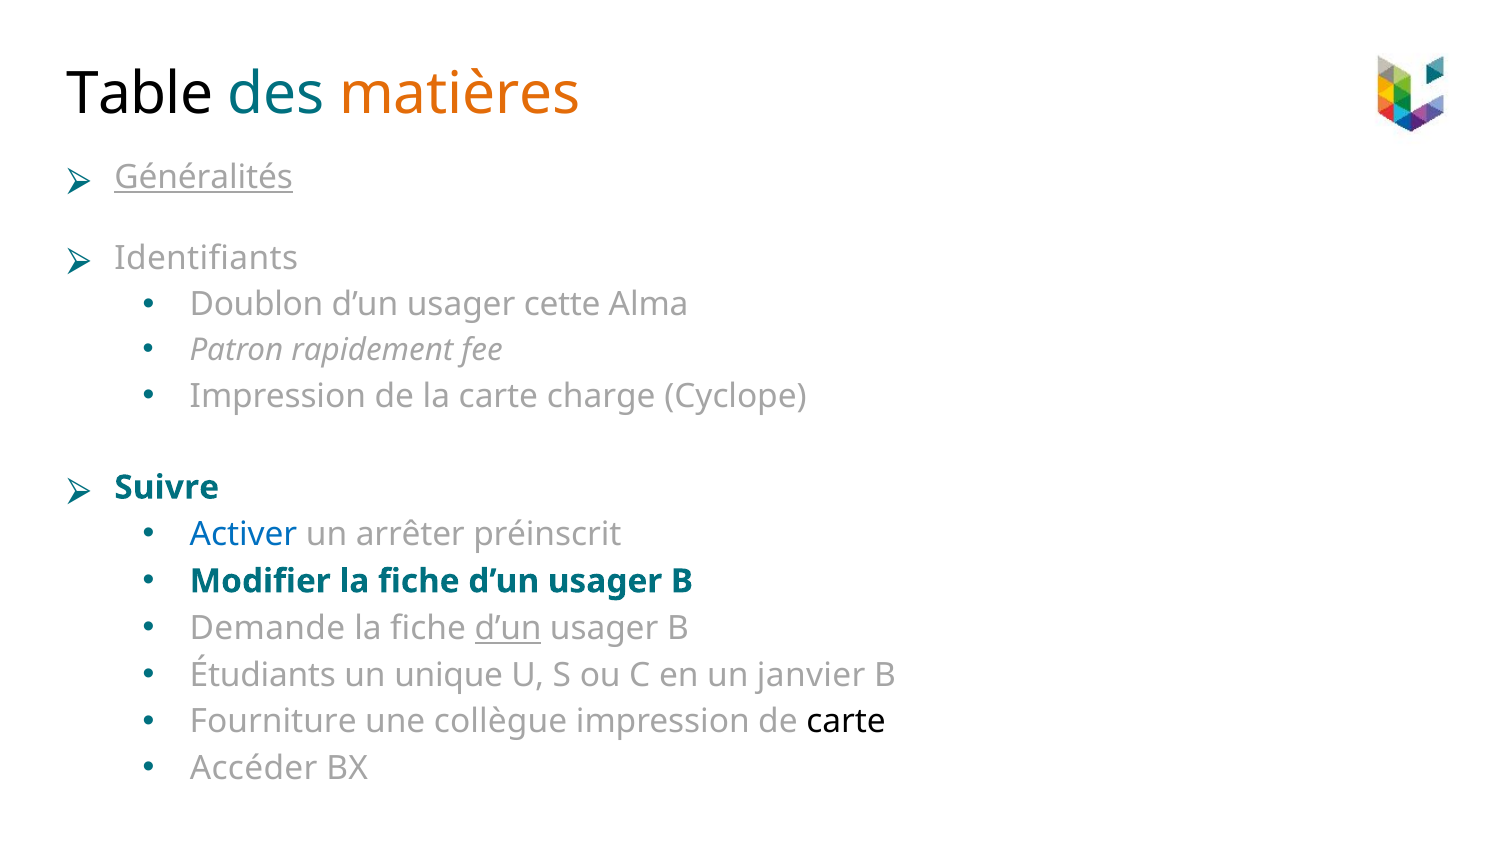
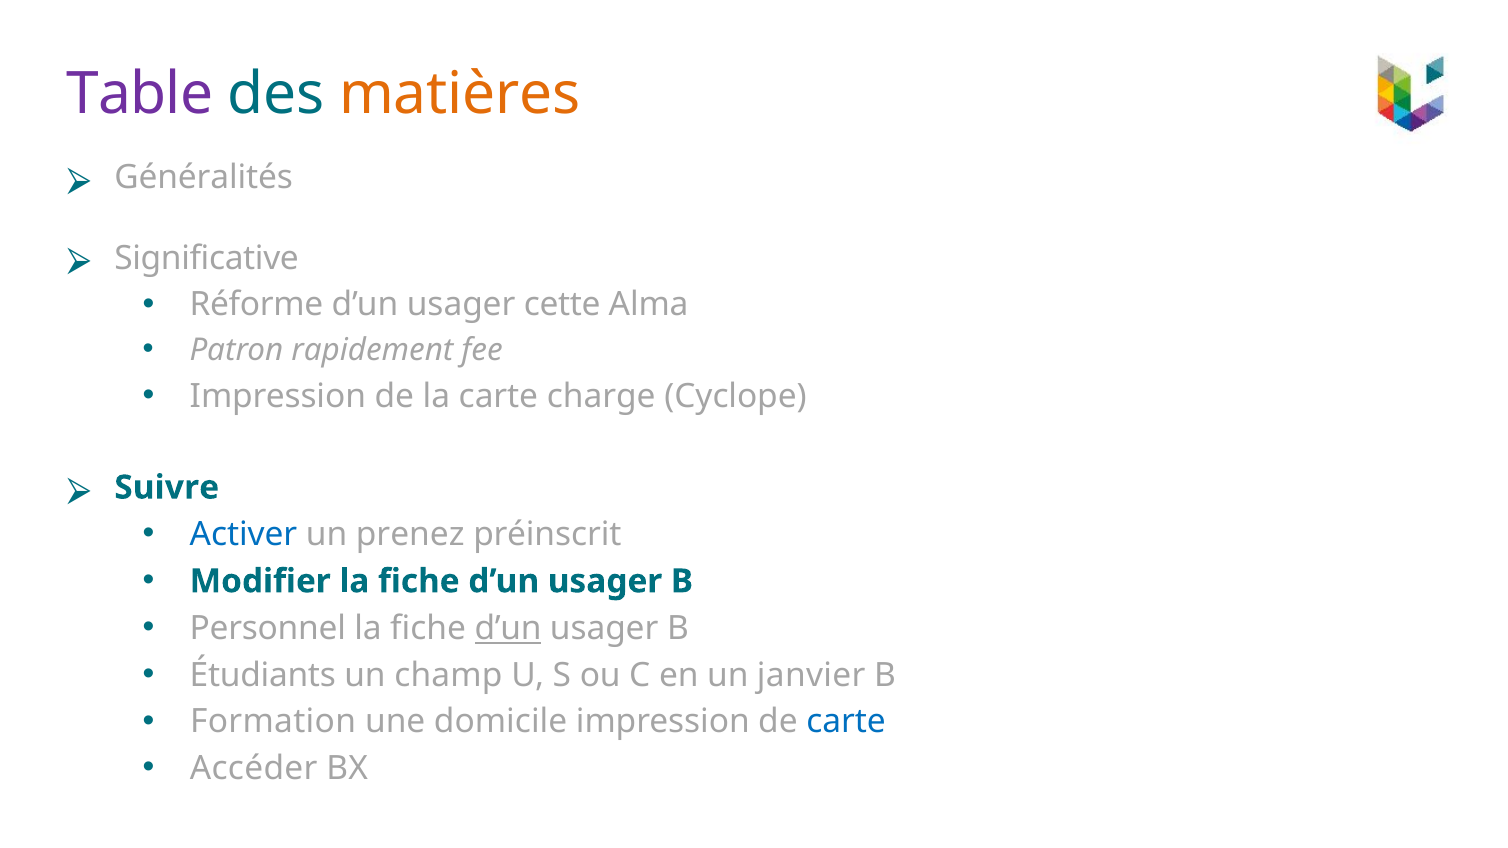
Table colour: black -> purple
Généralités underline: present -> none
Identifiants: Identifiants -> Significative
Doublon: Doublon -> Réforme
arrêter: arrêter -> prenez
Demande: Demande -> Personnel
unique: unique -> champ
Fourniture: Fourniture -> Formation
collègue: collègue -> domicile
carte at (846, 722) colour: black -> blue
